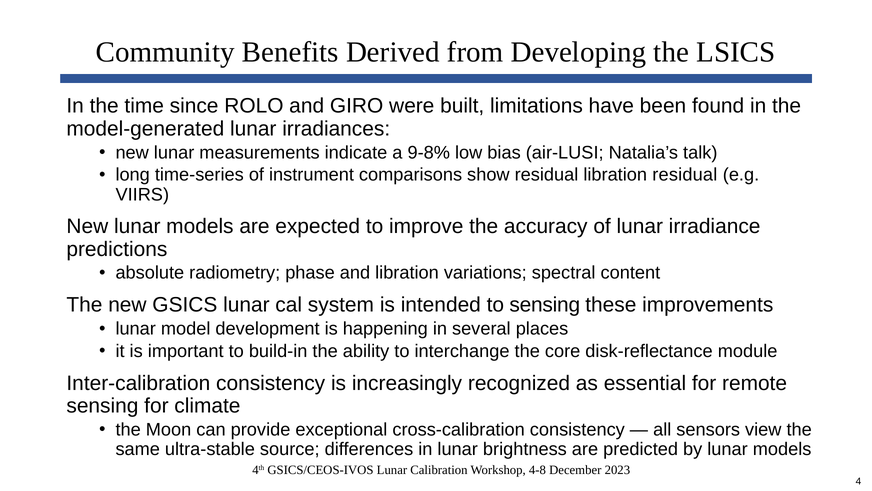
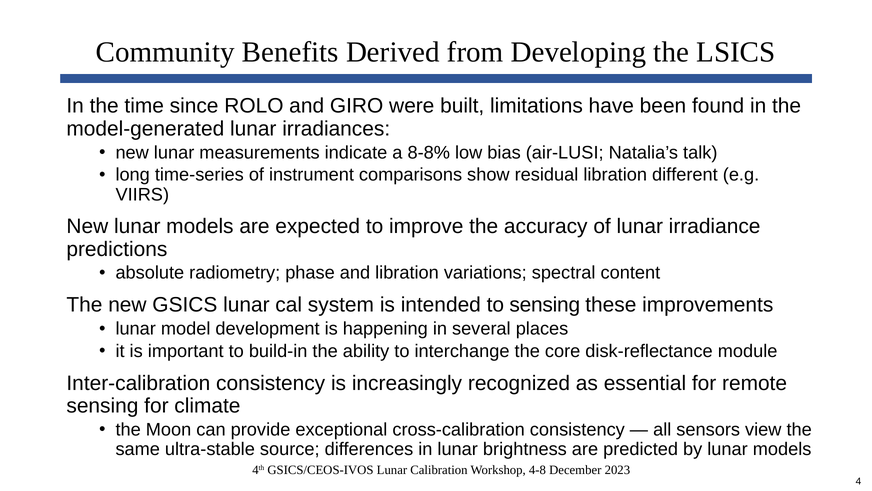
9-8%: 9-8% -> 8-8%
libration residual: residual -> different
